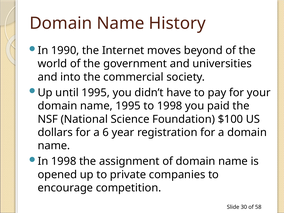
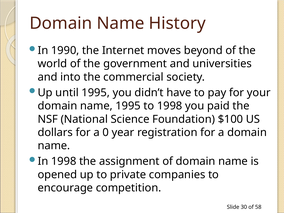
6: 6 -> 0
